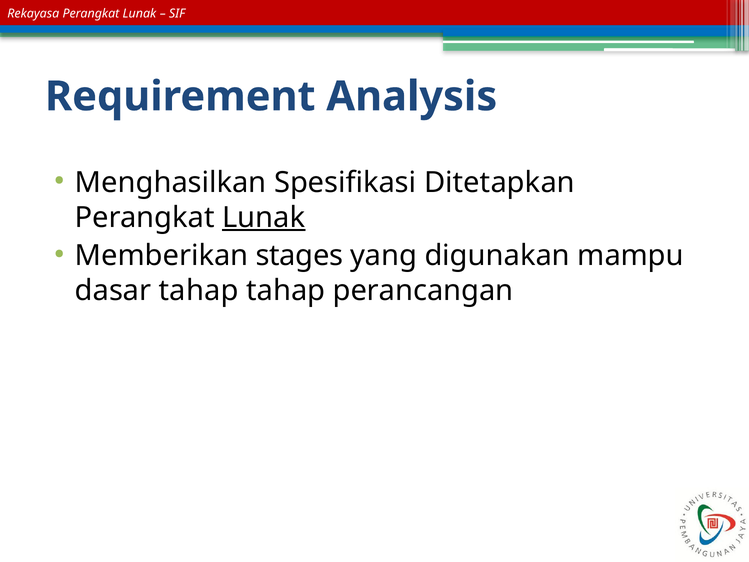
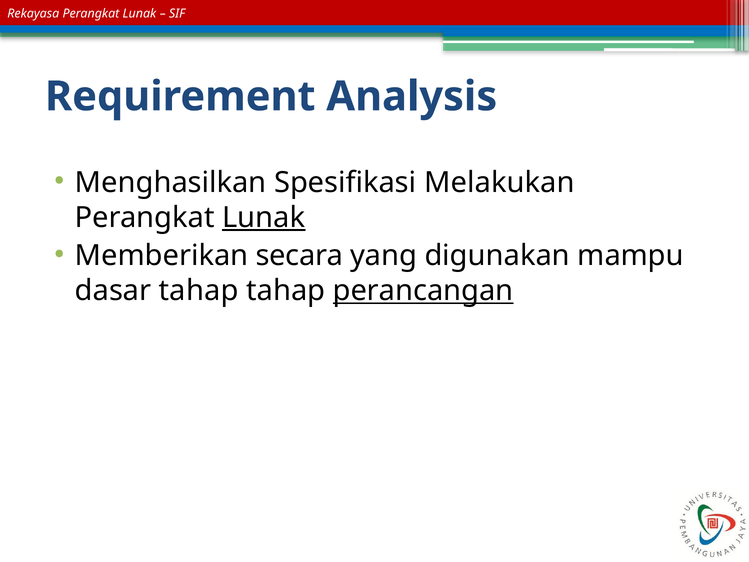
Ditetapkan: Ditetapkan -> Melakukan
stages: stages -> secara
perancangan underline: none -> present
